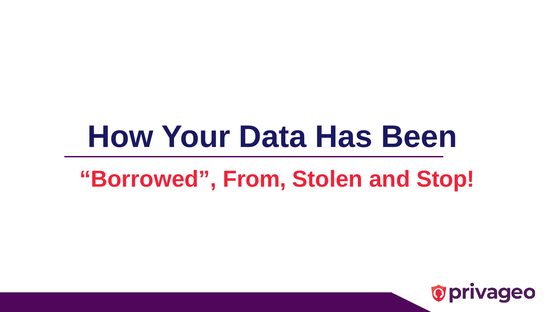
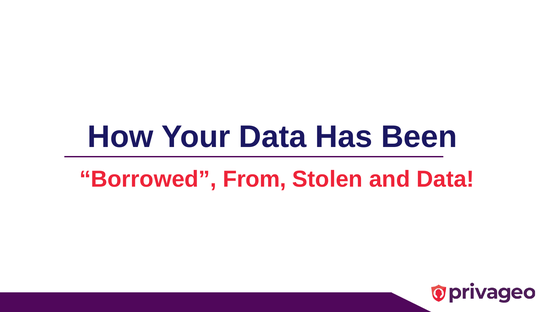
and Stop: Stop -> Data
